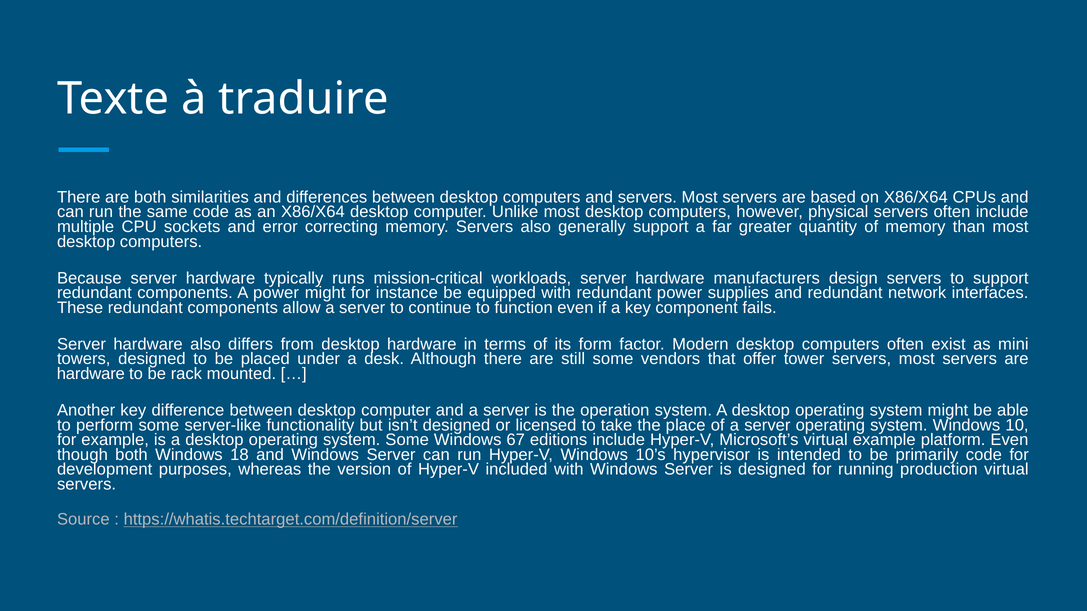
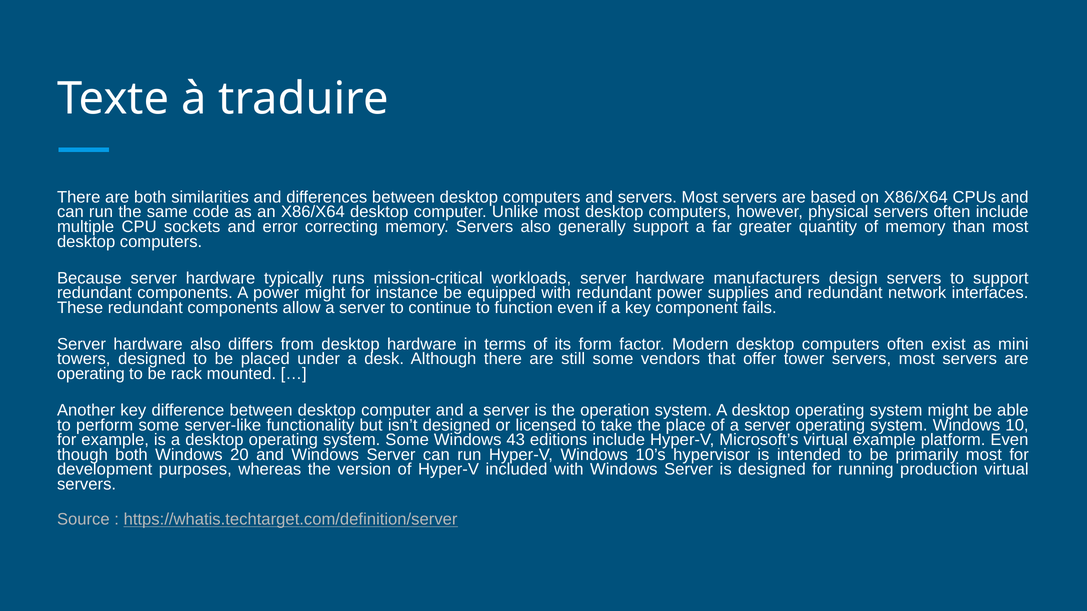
hardware at (91, 374): hardware -> operating
67: 67 -> 43
18: 18 -> 20
primarily code: code -> most
